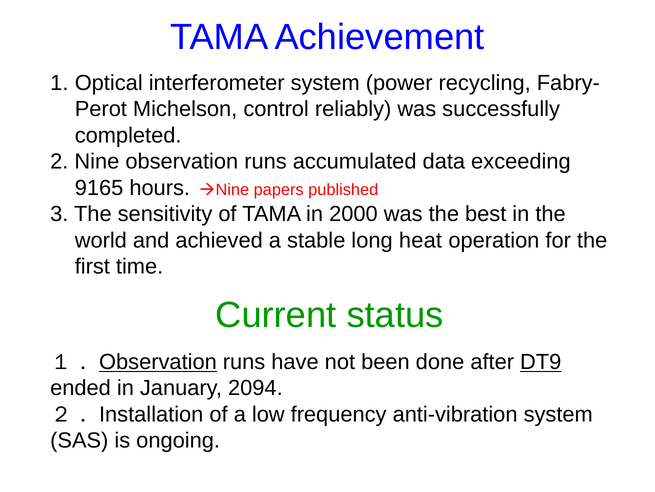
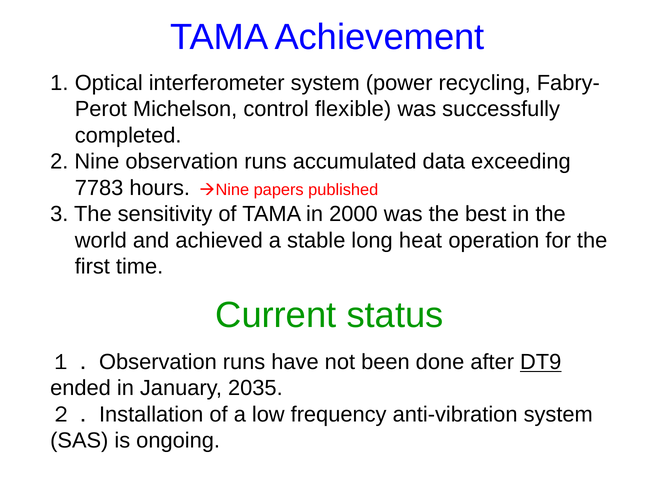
reliably: reliably -> flexible
9165: 9165 -> 7783
Observation at (158, 361) underline: present -> none
2094: 2094 -> 2035
